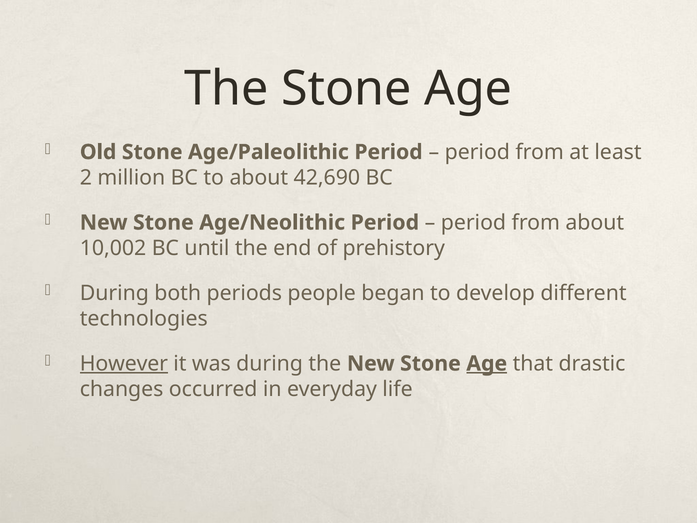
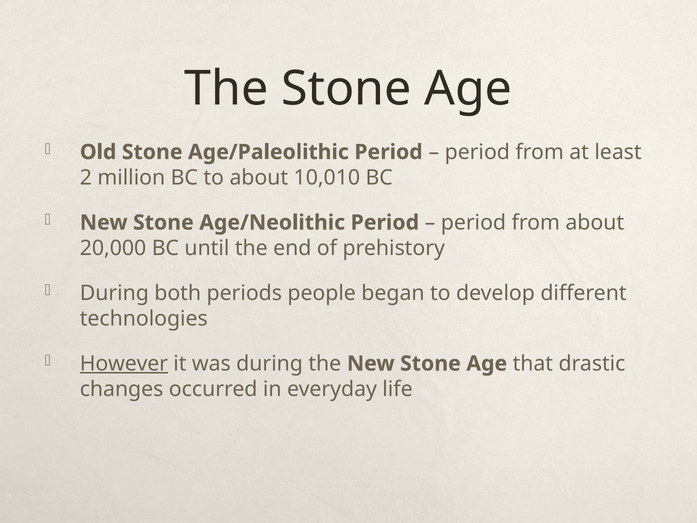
42,690: 42,690 -> 10,010
10,002: 10,002 -> 20,000
Age at (487, 363) underline: present -> none
